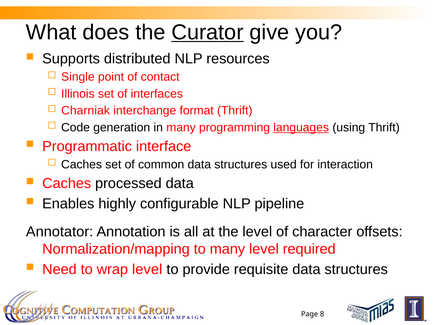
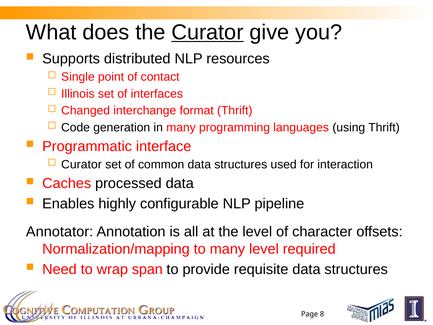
Charniak: Charniak -> Changed
languages underline: present -> none
Caches at (82, 164): Caches -> Curator
wrap level: level -> span
